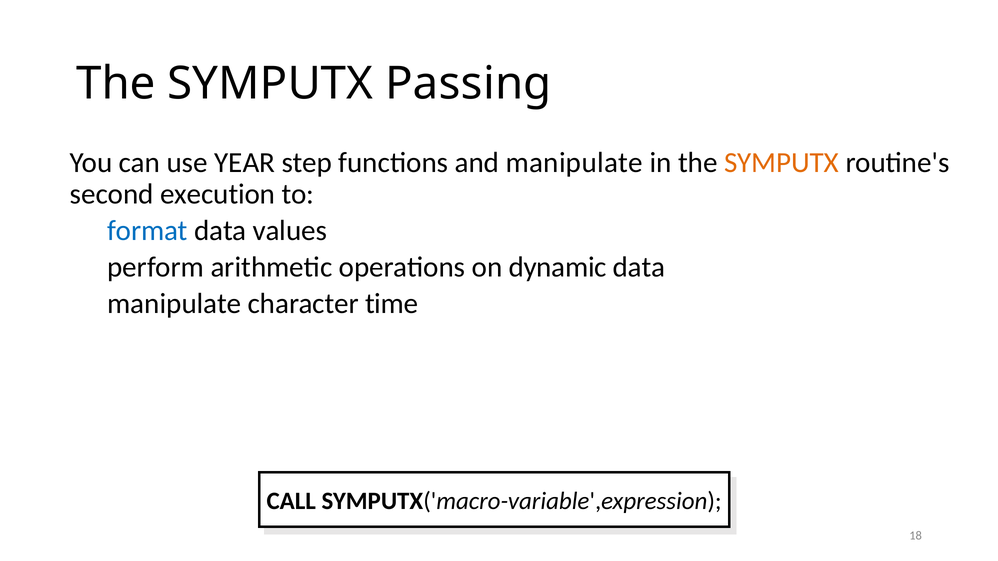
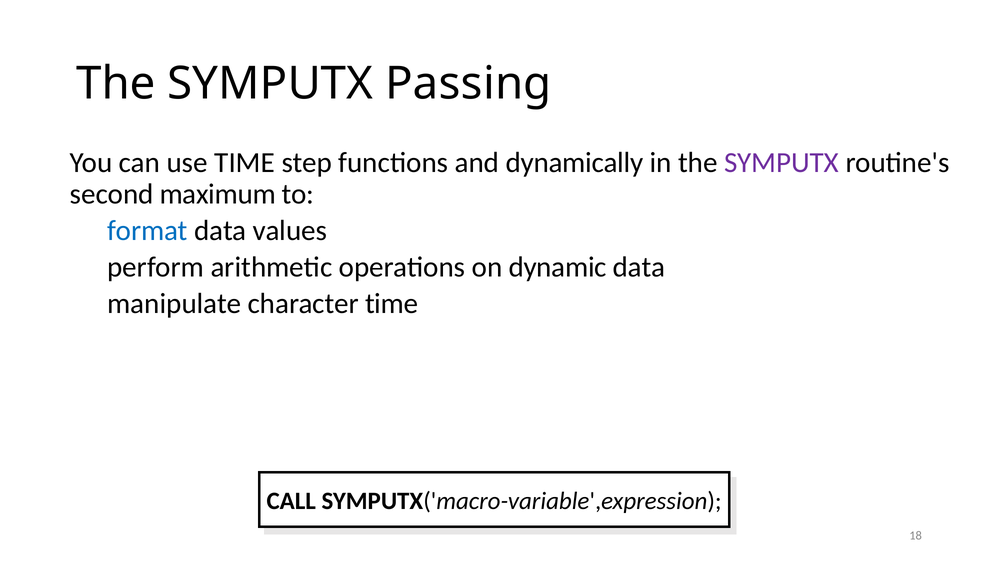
use YEAR: YEAR -> TIME
and manipulate: manipulate -> dynamically
SYMPUTX at (782, 163) colour: orange -> purple
execution: execution -> maximum
